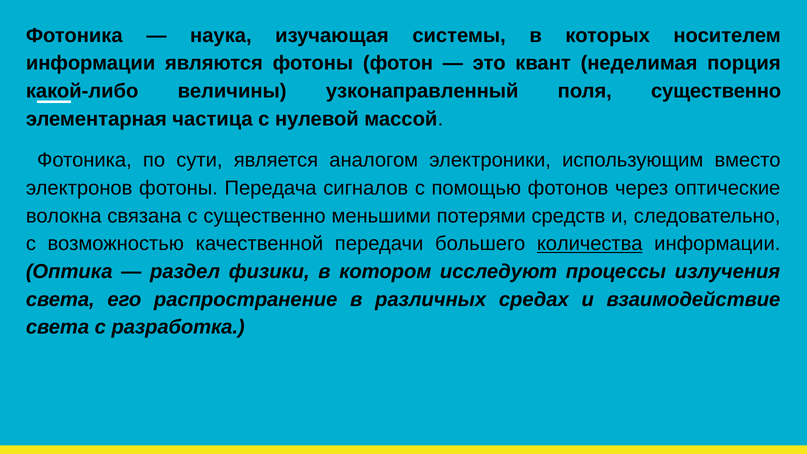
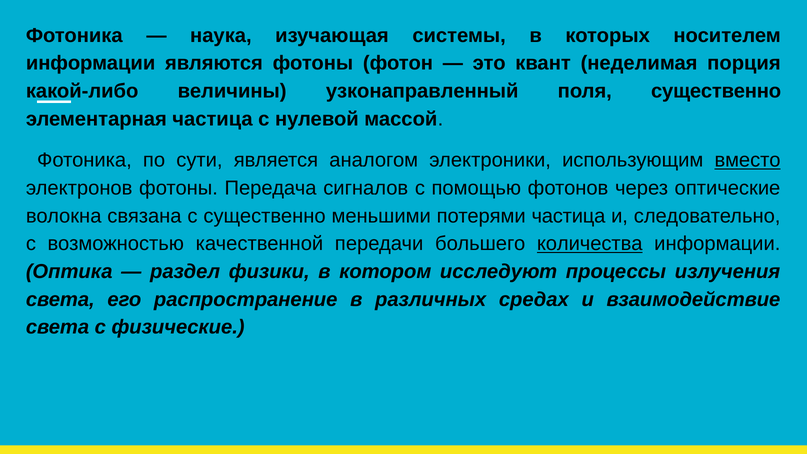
вместо underline: none -> present
потерями средств: средств -> частица
разработка: разработка -> физические
